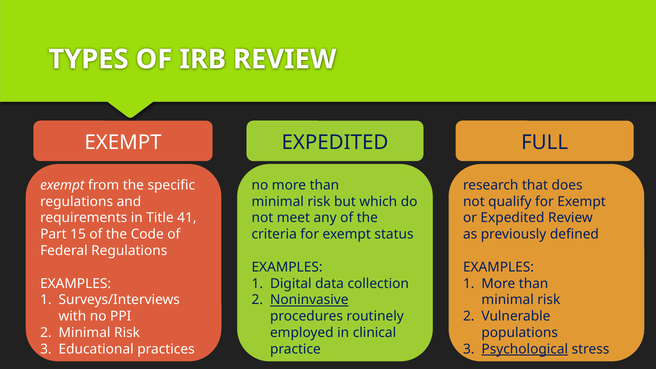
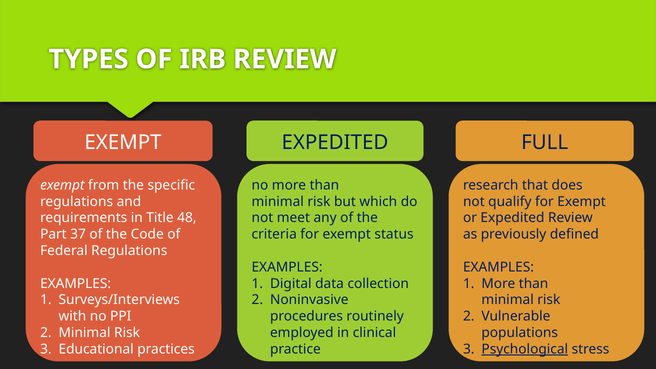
41: 41 -> 48
15: 15 -> 37
Noninvasive underline: present -> none
